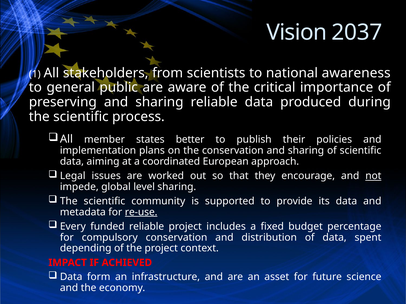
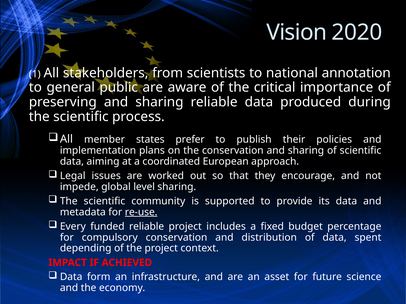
2037: 2037 -> 2020
awareness: awareness -> annotation
better: better -> prefer
not underline: present -> none
